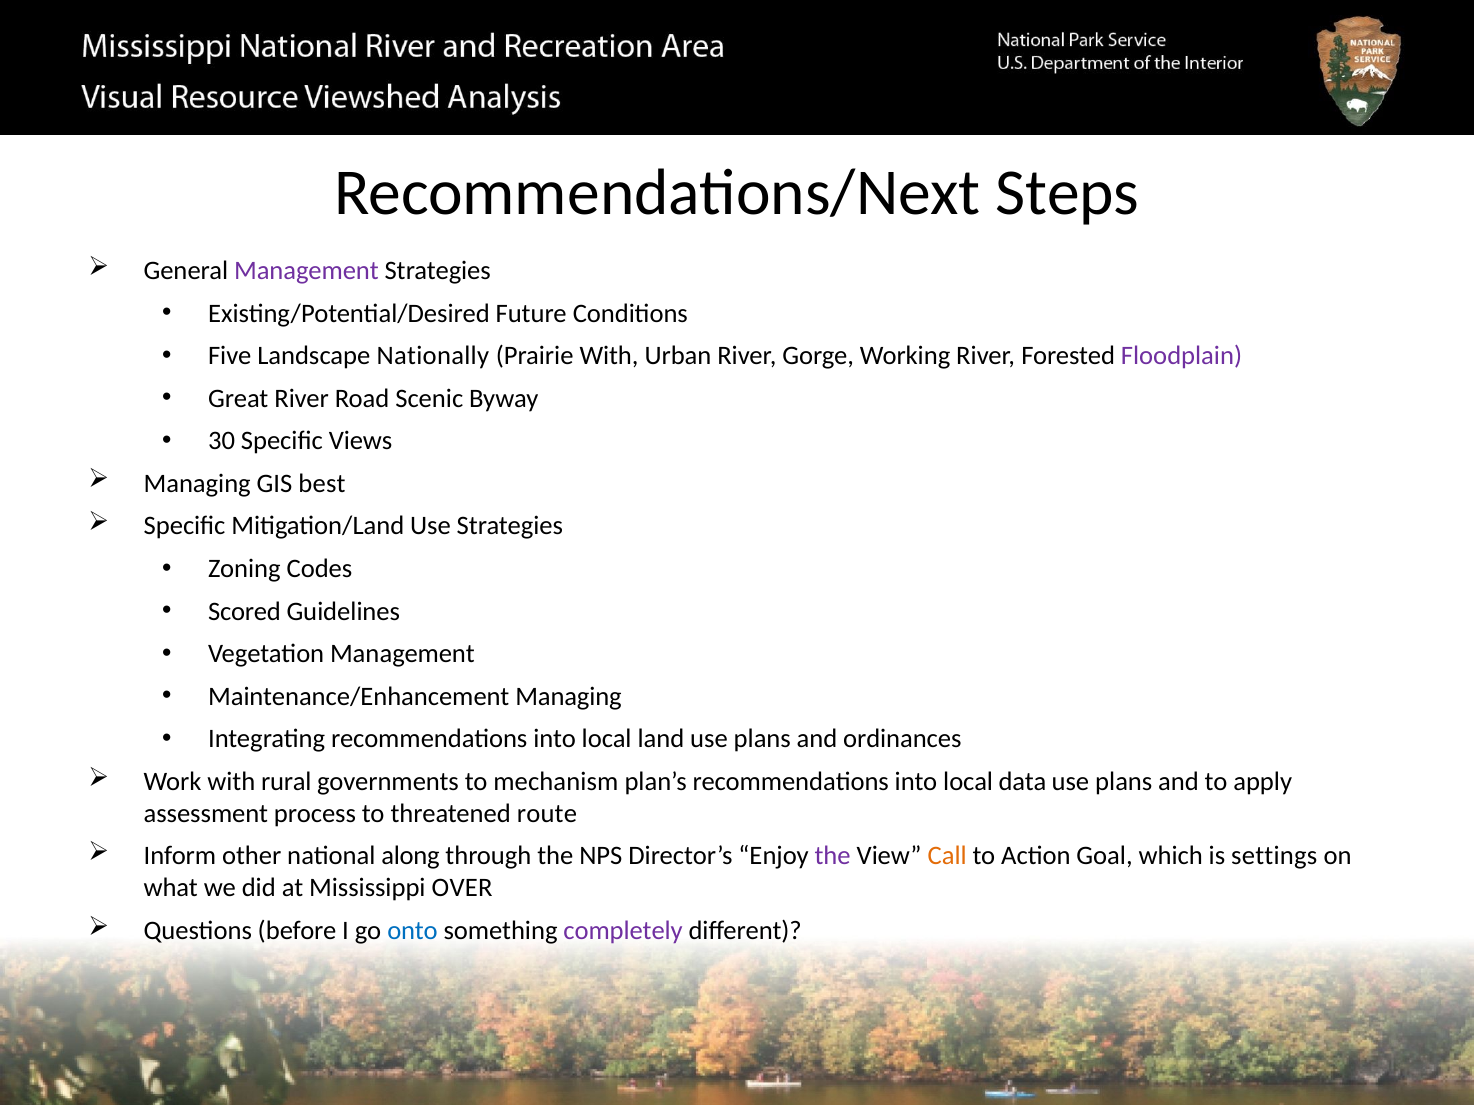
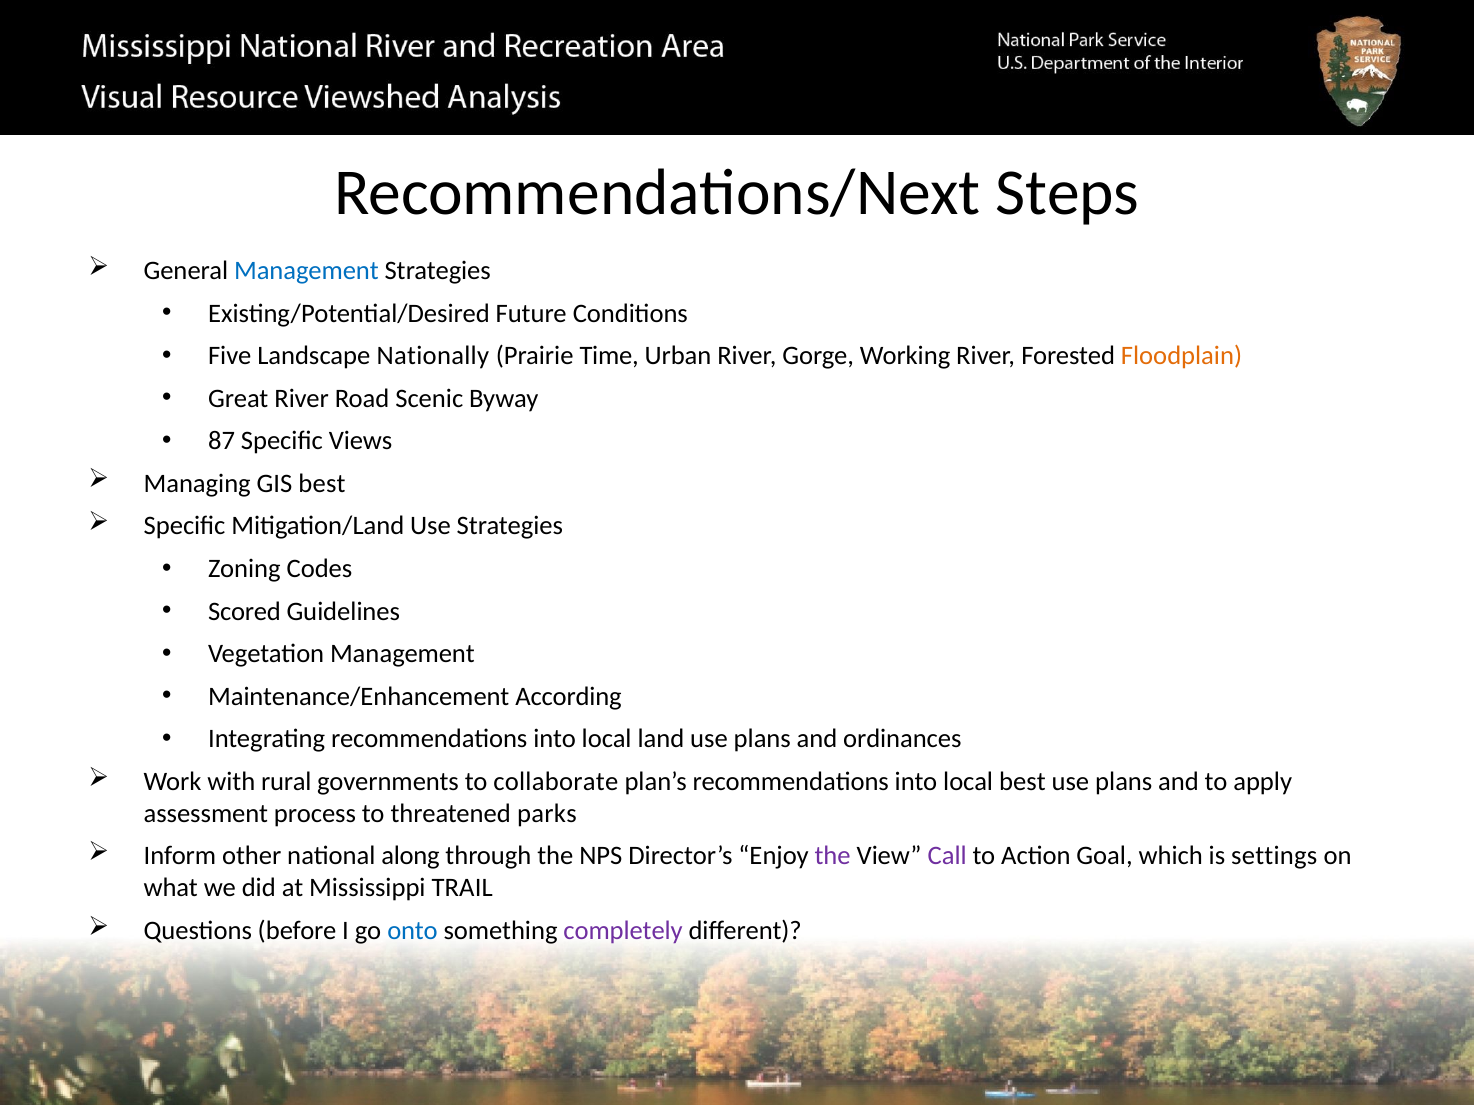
Management at (306, 271) colour: purple -> blue
Prairie With: With -> Time
Floodplain colour: purple -> orange
30: 30 -> 87
Maintenance/Enhancement Managing: Managing -> According
mechanism: mechanism -> collaborate
local data: data -> best
route: route -> parks
Call colour: orange -> purple
OVER: OVER -> TRAIL
